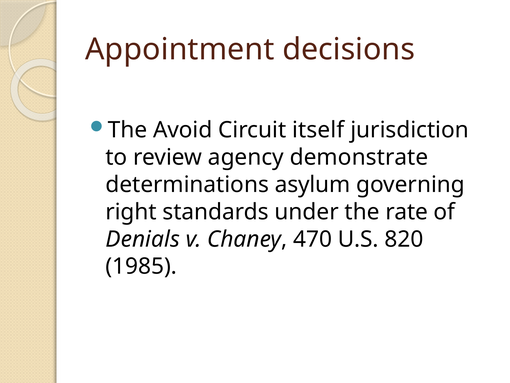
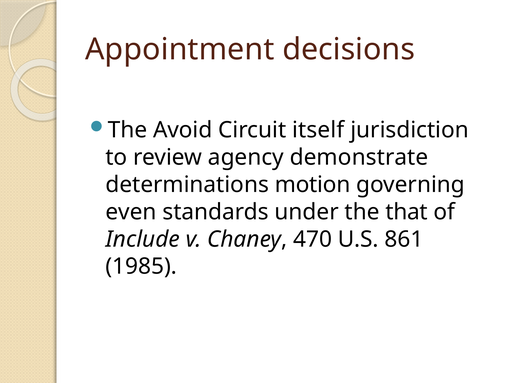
asylum: asylum -> motion
right: right -> even
rate: rate -> that
Denials: Denials -> Include
820: 820 -> 861
